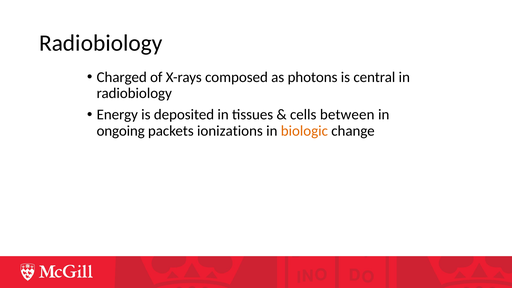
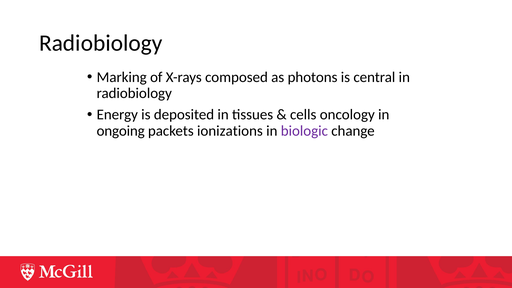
Charged: Charged -> Marking
between: between -> oncology
biologic colour: orange -> purple
